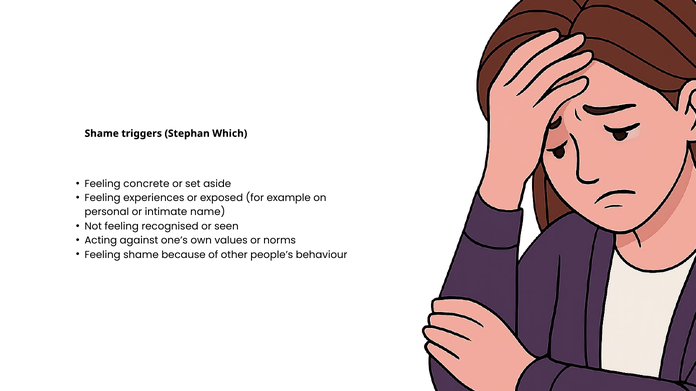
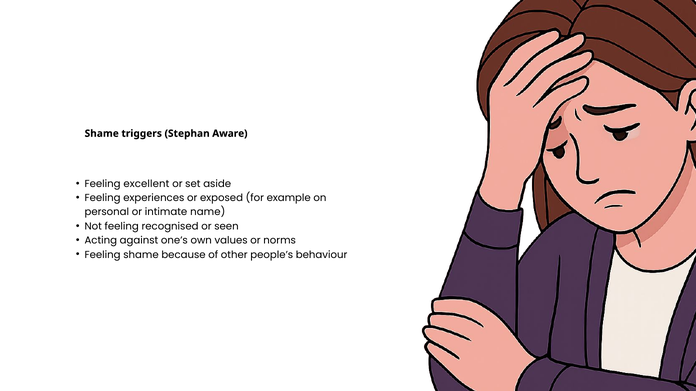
Which: Which -> Aware
concrete: concrete -> excellent
